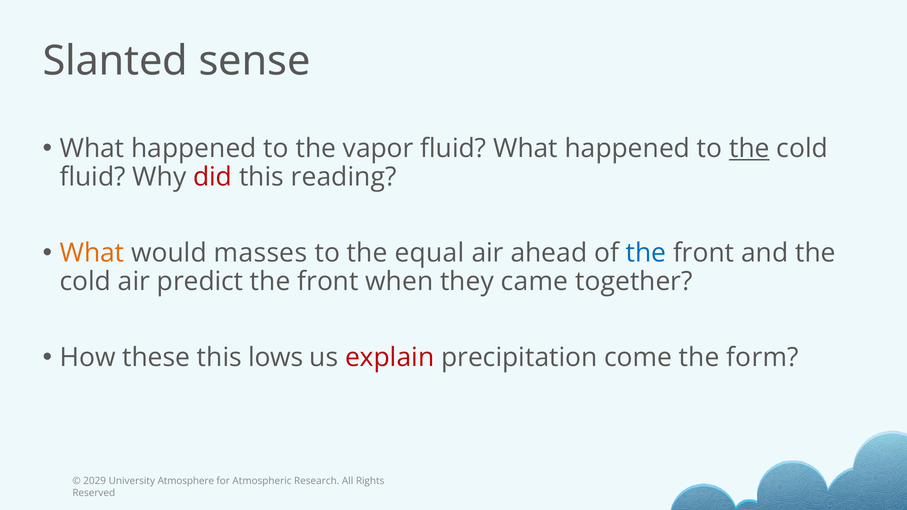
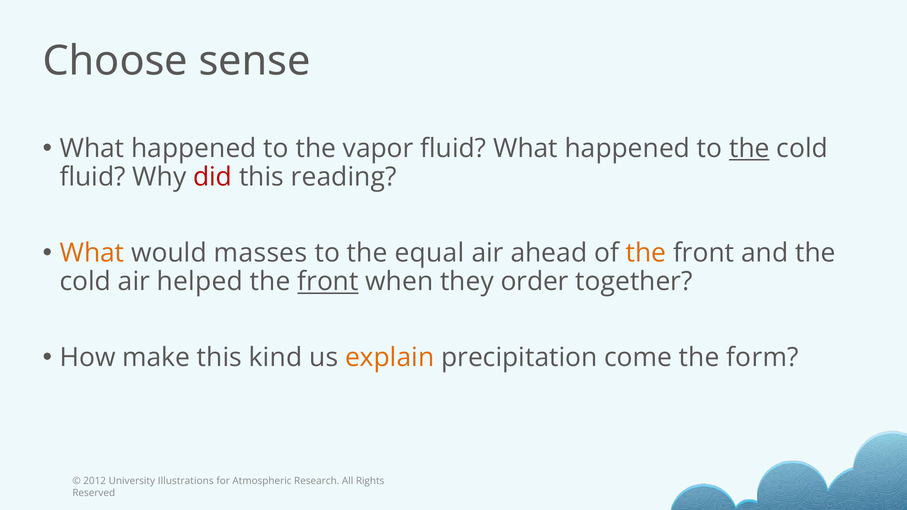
Slanted: Slanted -> Choose
the at (646, 253) colour: blue -> orange
predict: predict -> helped
front at (328, 282) underline: none -> present
came: came -> order
these: these -> make
lows: lows -> kind
explain colour: red -> orange
2029: 2029 -> 2012
Atmosphere: Atmosphere -> Illustrations
